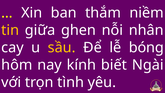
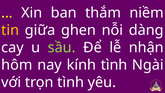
nhân: nhân -> dàng
sầu colour: yellow -> light green
bóng: bóng -> nhận
kính biết: biết -> tình
